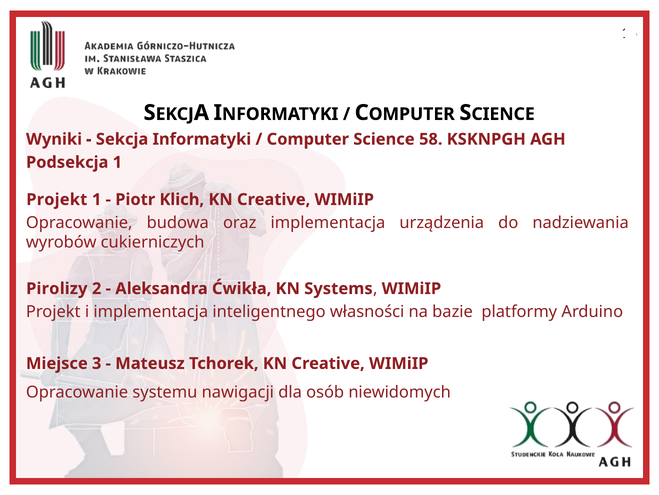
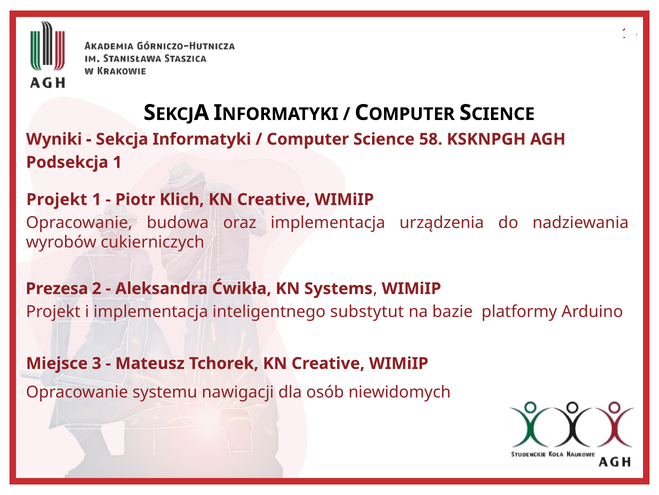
Pirolizy: Pirolizy -> Prezesa
własności: własności -> substytut
